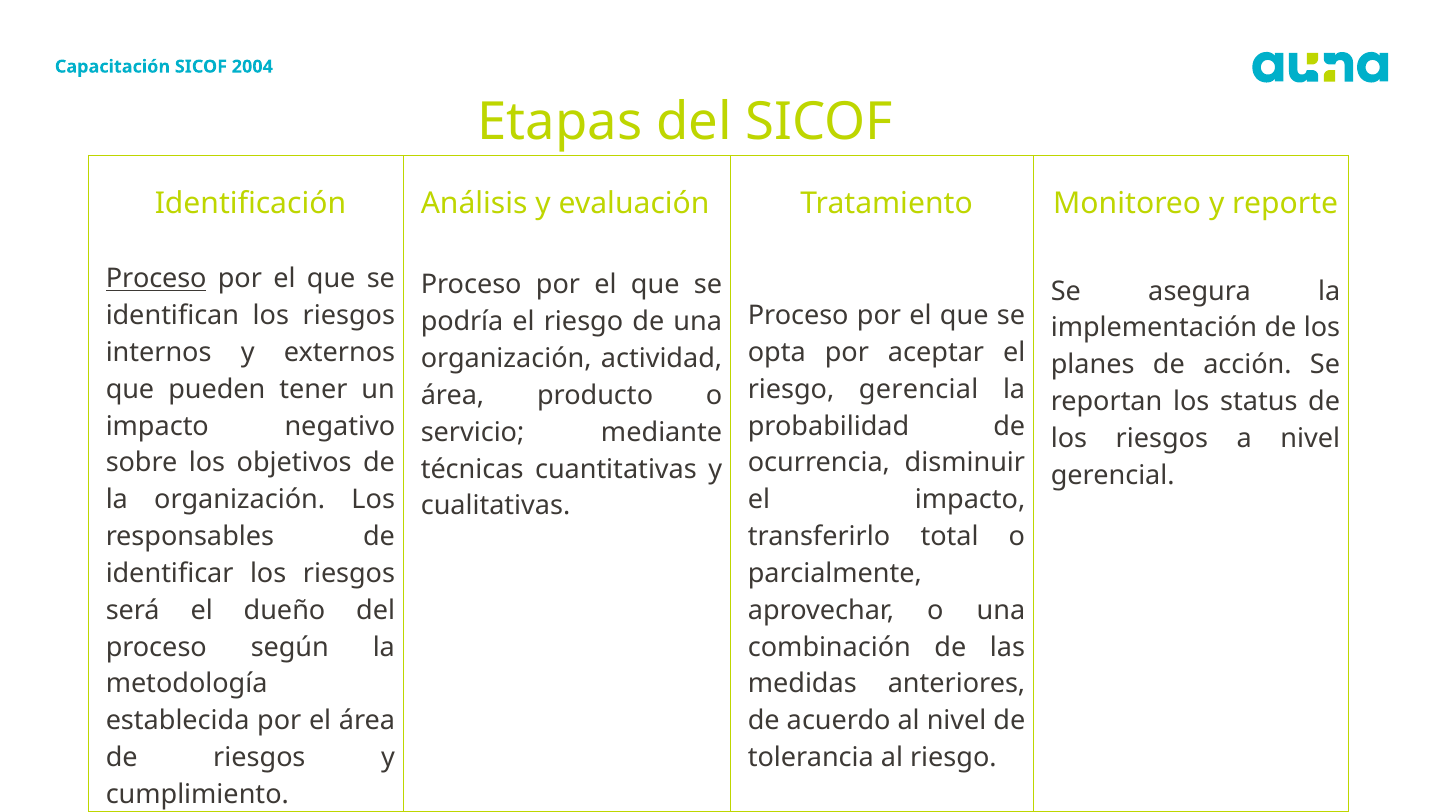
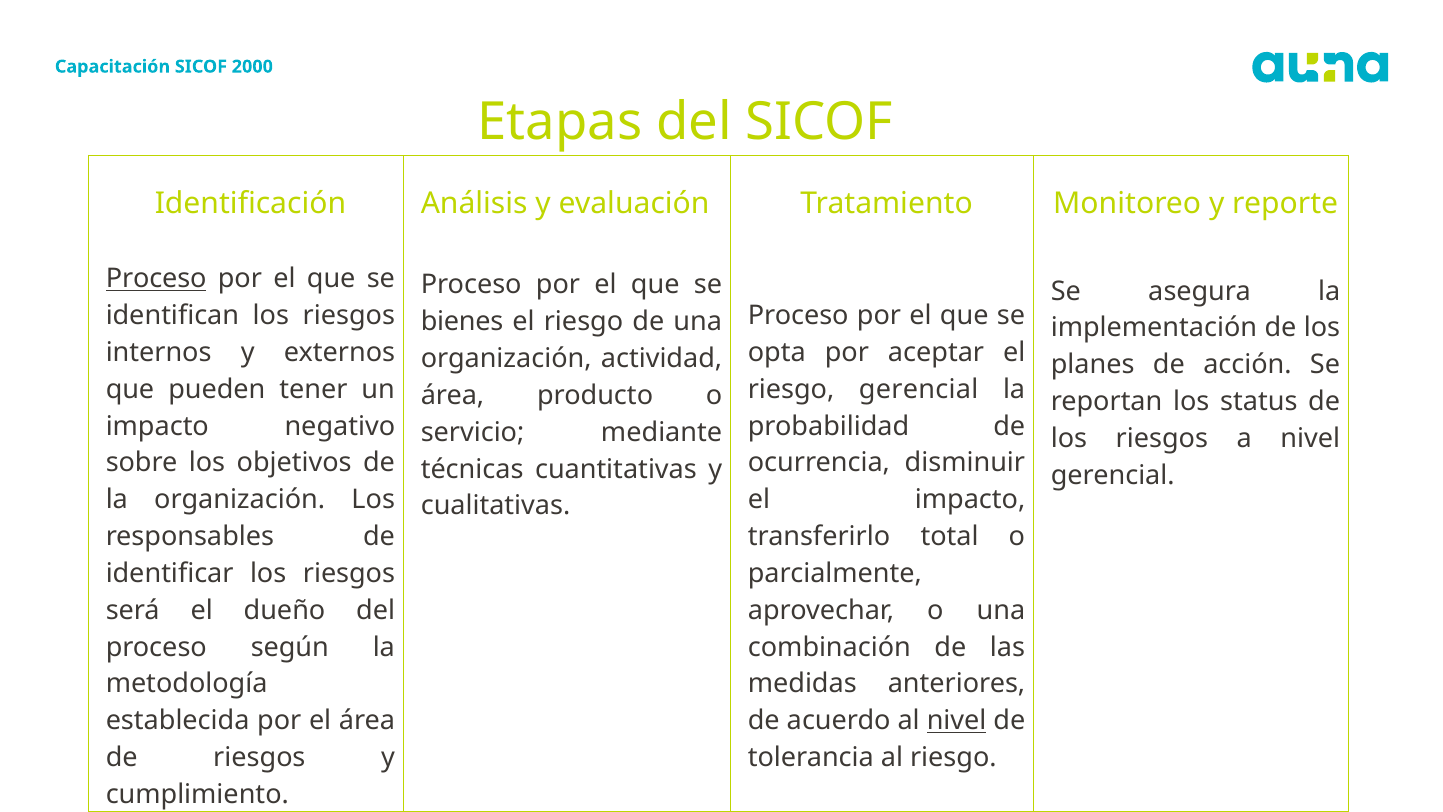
2004: 2004 -> 2000
podría: podría -> bienes
nivel at (957, 720) underline: none -> present
